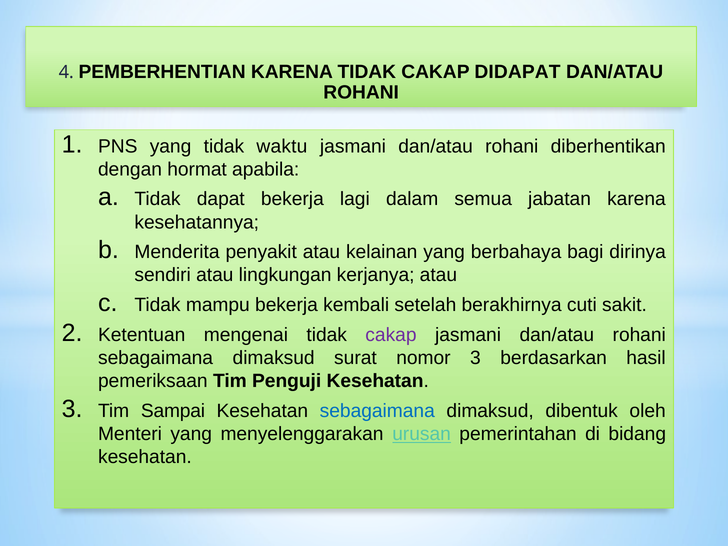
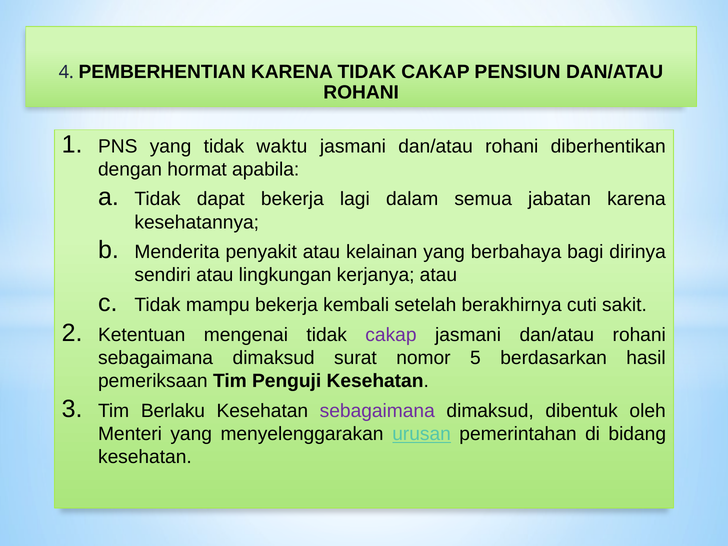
DIDAPAT: DIDAPAT -> PENSIUN
nomor 3: 3 -> 5
Sampai: Sampai -> Berlaku
sebagaimana at (377, 411) colour: blue -> purple
